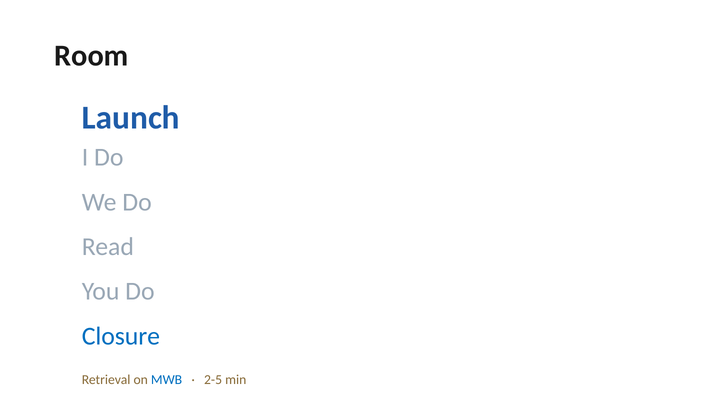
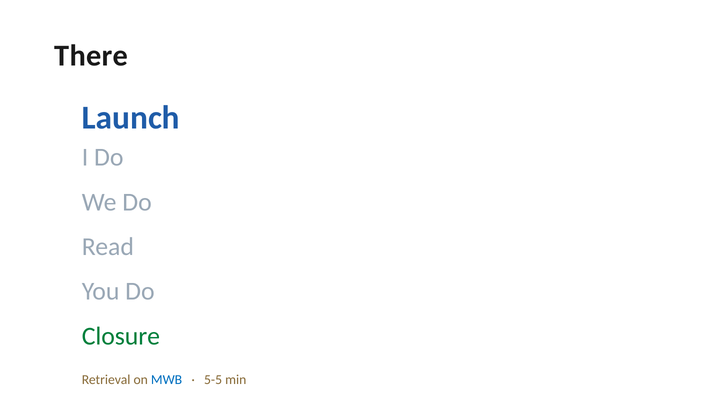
Room: Room -> There
Closure colour: blue -> green
2-5: 2-5 -> 5-5
